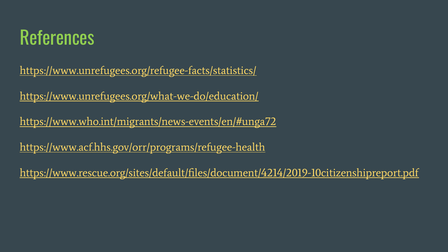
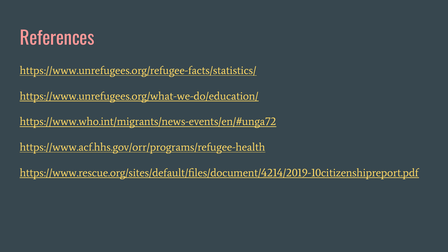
References colour: light green -> pink
